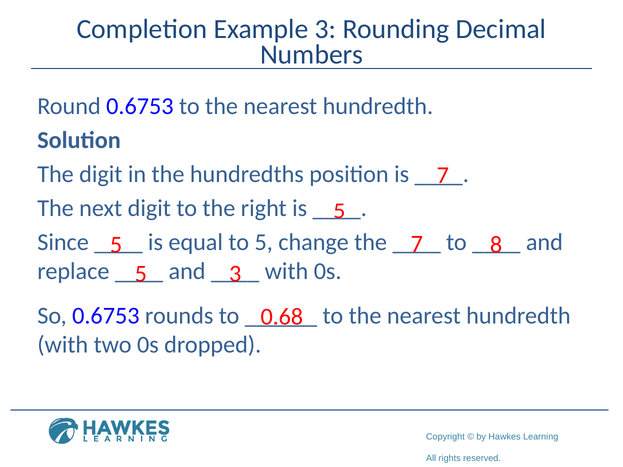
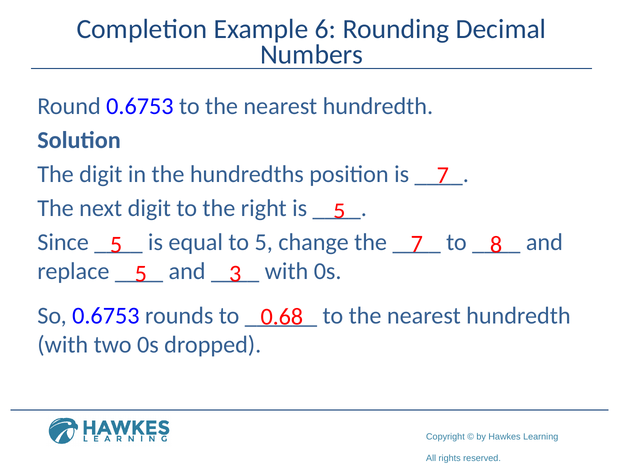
Example 3: 3 -> 6
